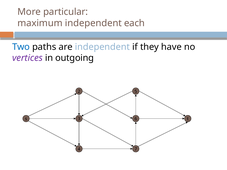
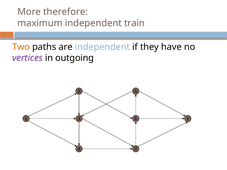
particular: particular -> therefore
each: each -> train
Two colour: blue -> orange
